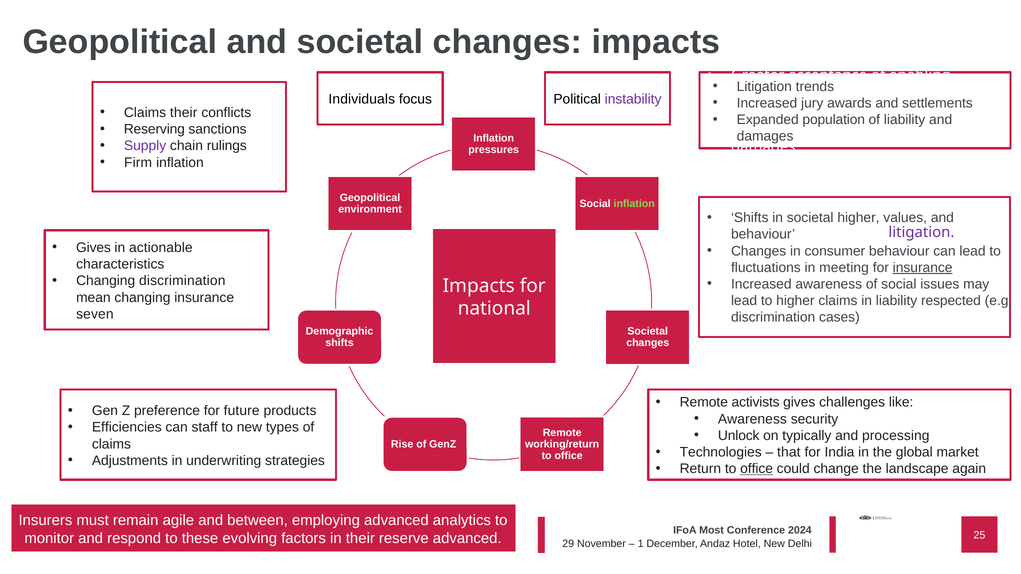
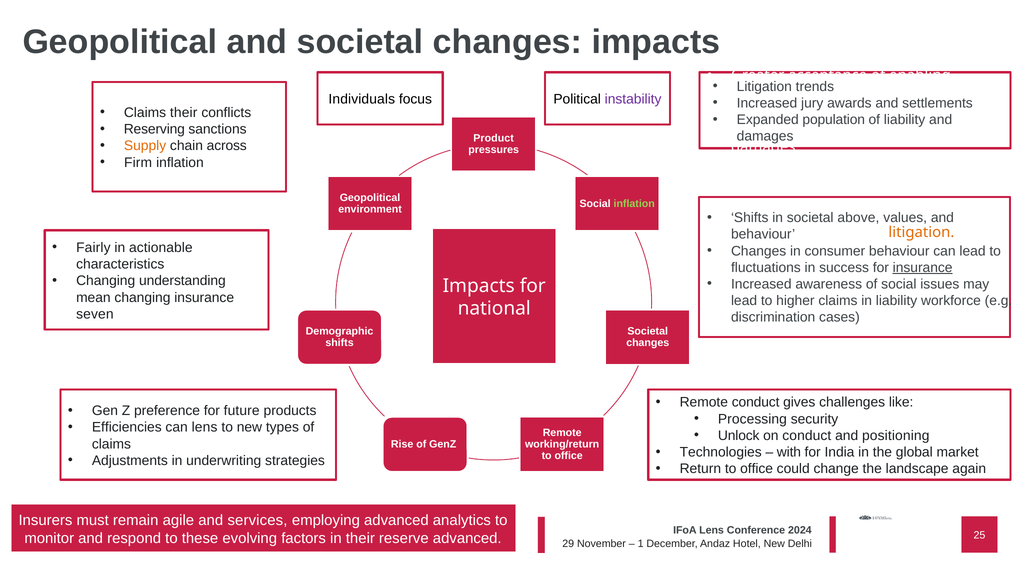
Inflation at (494, 138): Inflation -> Product
Supply colour: purple -> orange
rulings: rulings -> across
societal higher: higher -> above
litigation at (921, 233) colour: purple -> orange
Gives at (93, 248): Gives -> Fairly
meeting: meeting -> success
Changing discrimination: discrimination -> understanding
respected: respected -> workforce
Remote activists: activists -> conduct
Awareness at (752, 419): Awareness -> Processing
can staff: staff -> lens
on typically: typically -> conduct
processing: processing -> positioning
that: that -> with
office at (757, 469) underline: present -> none
between: between -> services
Most at (712, 530): Most -> Lens
